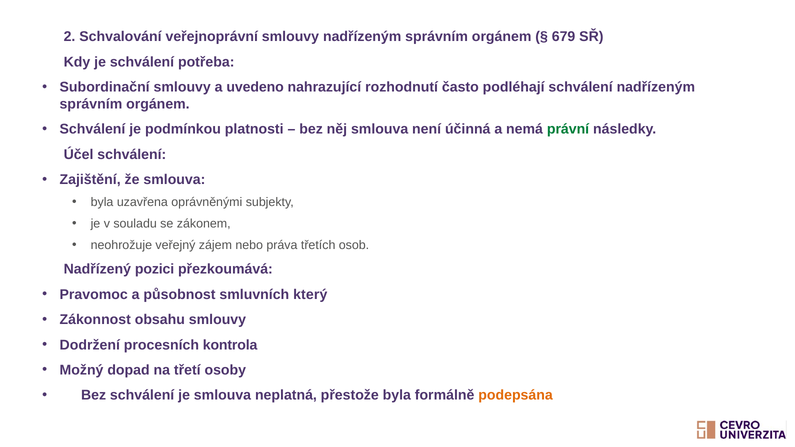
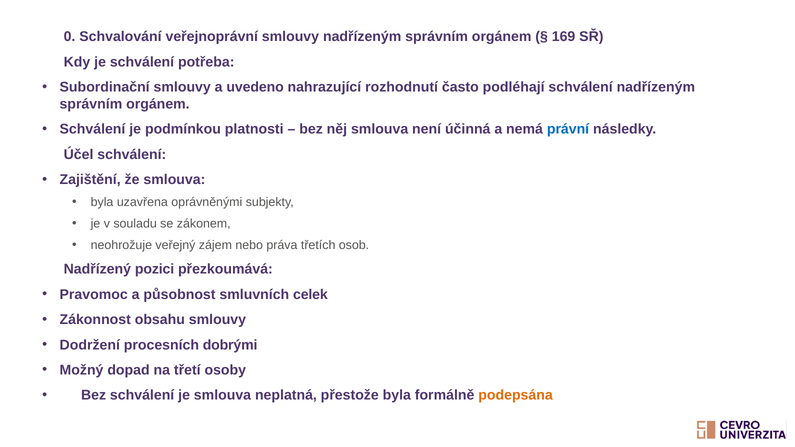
2: 2 -> 0
679: 679 -> 169
právní colour: green -> blue
který: který -> celek
kontrola: kontrola -> dobrými
